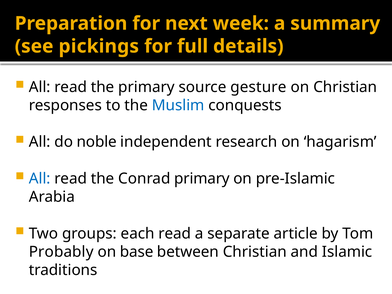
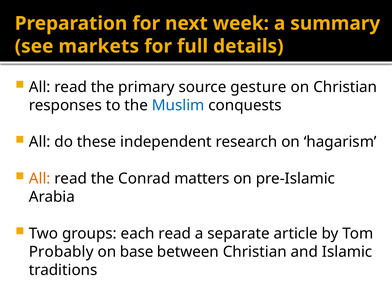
pickings: pickings -> markets
noble: noble -> these
All at (40, 179) colour: blue -> orange
Conrad primary: primary -> matters
